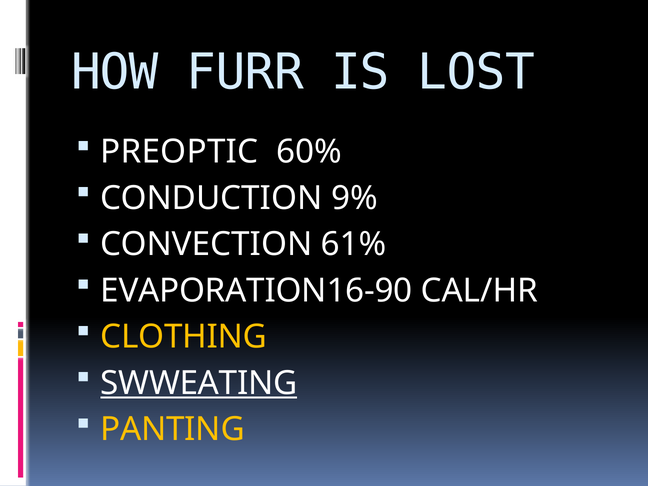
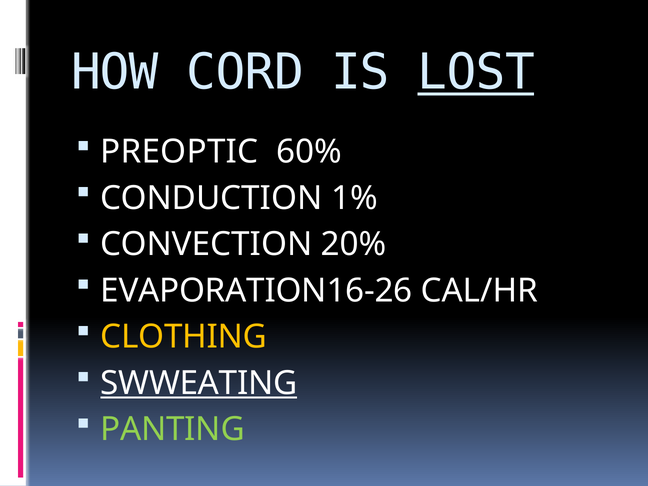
FURR: FURR -> CORD
LOST underline: none -> present
9%: 9% -> 1%
61%: 61% -> 20%
EVAPORATION16-90: EVAPORATION16-90 -> EVAPORATION16-26
PANTING colour: yellow -> light green
